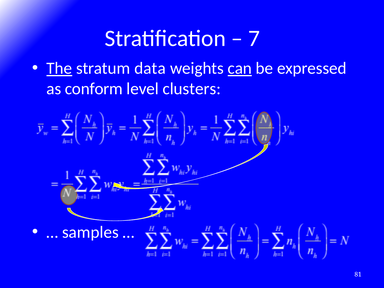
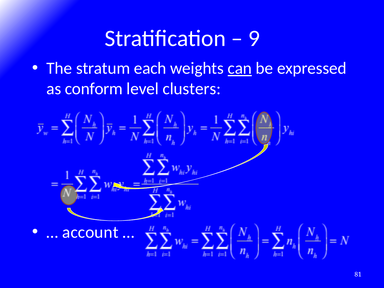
7: 7 -> 9
The underline: present -> none
data: data -> each
samples: samples -> account
